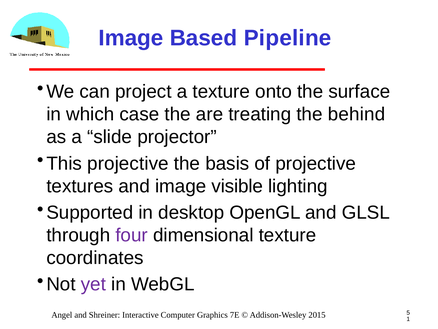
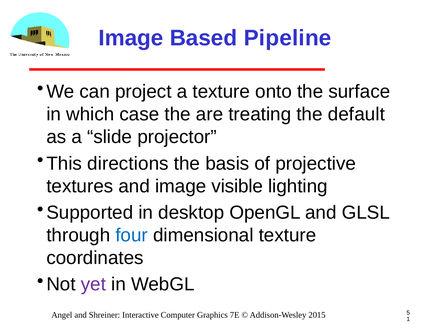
behind: behind -> default
This projective: projective -> directions
four colour: purple -> blue
